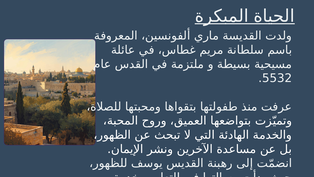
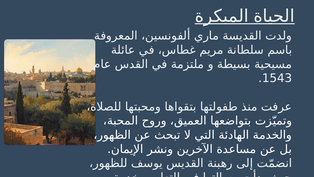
5532: 5532 -> 1543
